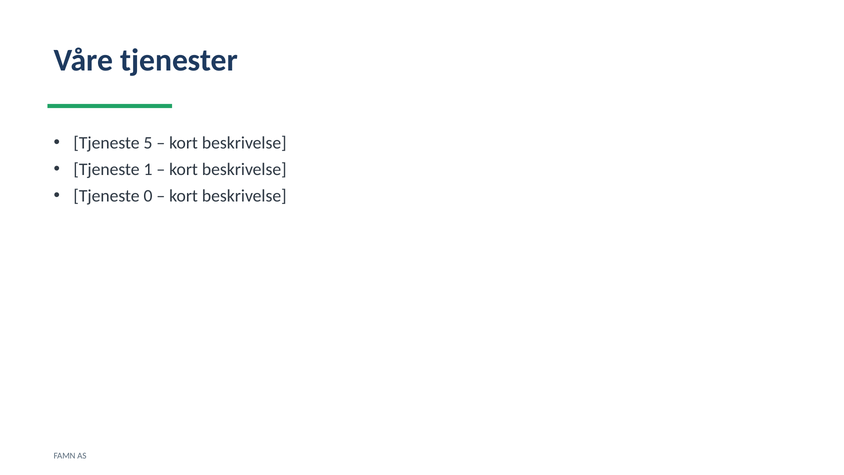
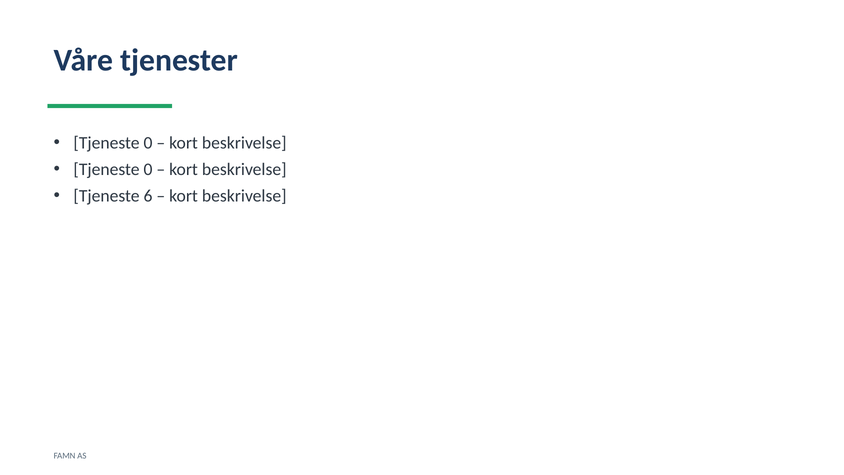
5 at (148, 143): 5 -> 0
1 at (148, 169): 1 -> 0
0: 0 -> 6
